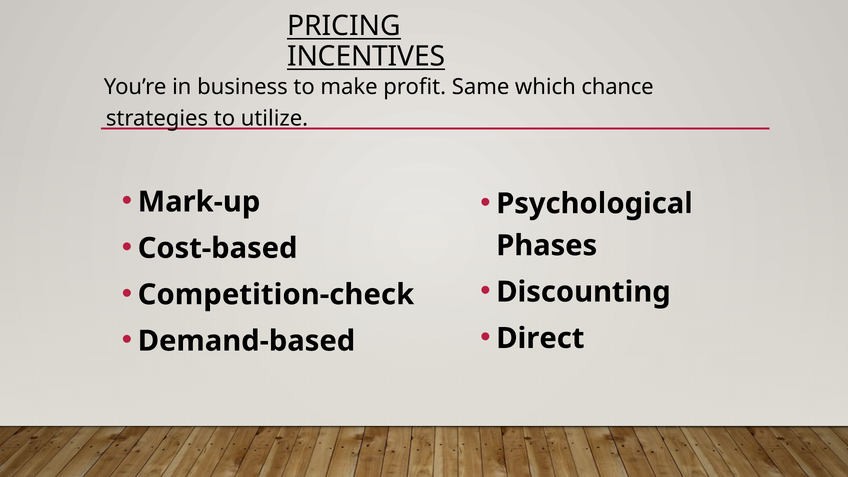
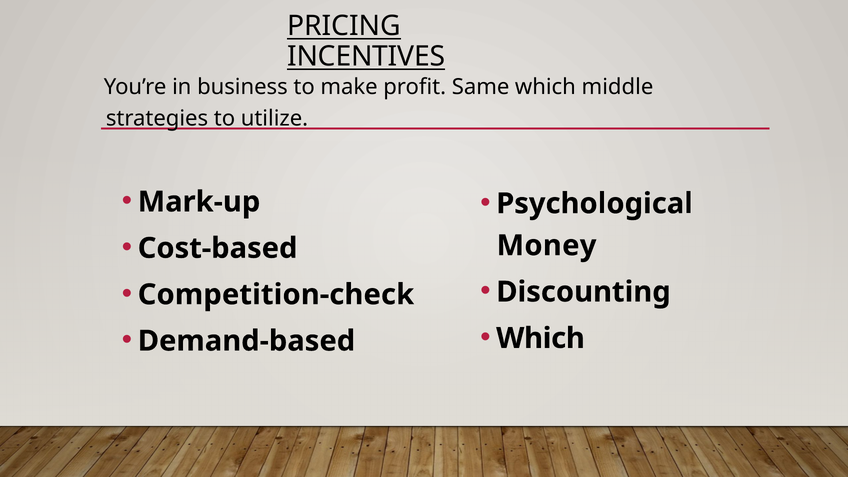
chance: chance -> middle
Phases: Phases -> Money
Direct at (540, 338): Direct -> Which
